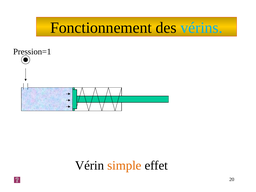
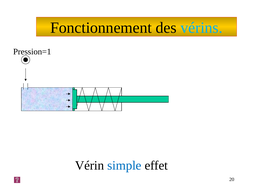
simple colour: orange -> blue
